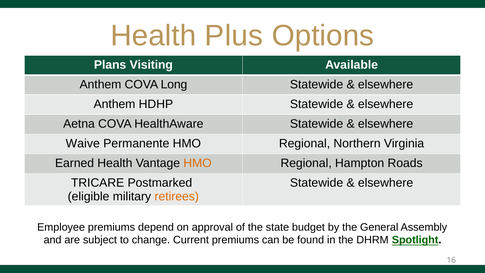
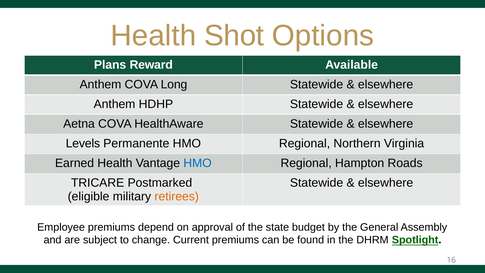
Plus: Plus -> Shot
Visiting: Visiting -> Reward
Waive: Waive -> Levels
HMO at (198, 163) colour: orange -> blue
